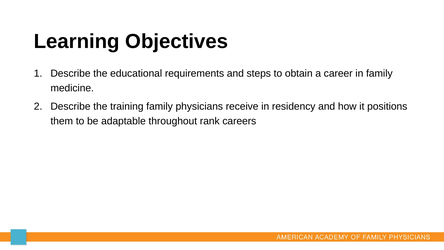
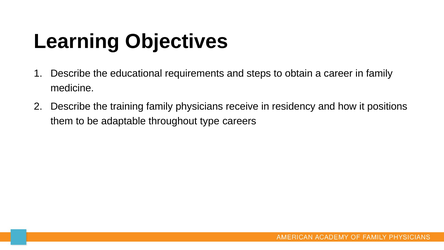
rank: rank -> type
